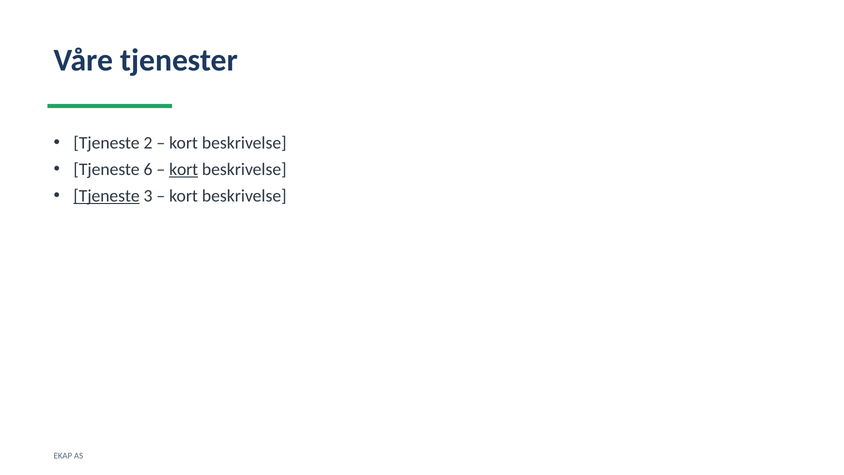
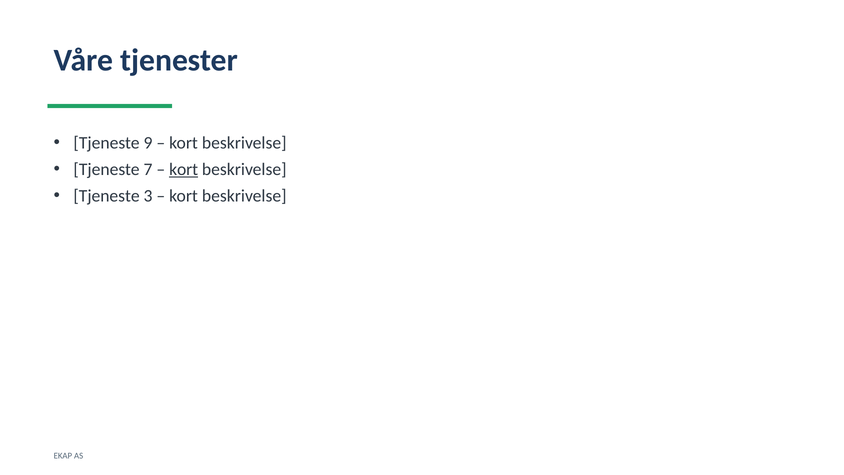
2: 2 -> 9
6: 6 -> 7
Tjeneste at (107, 196) underline: present -> none
